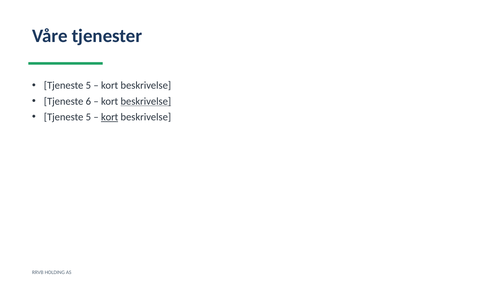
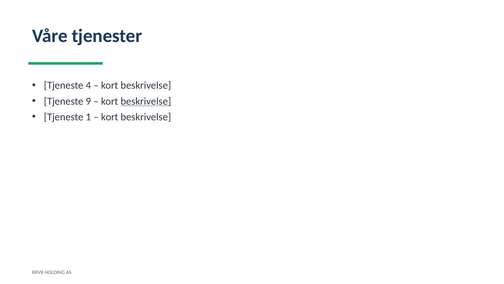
5 at (88, 85): 5 -> 4
6: 6 -> 9
5 at (88, 117): 5 -> 1
kort at (110, 117) underline: present -> none
